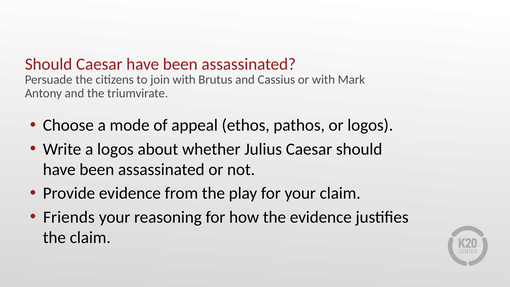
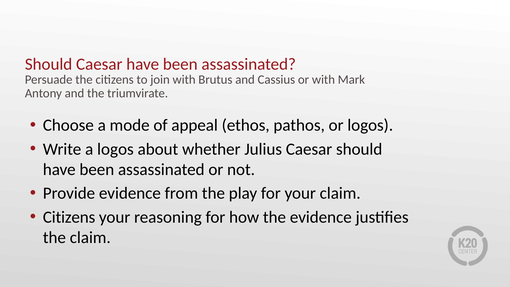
Friends at (69, 217): Friends -> Citizens
